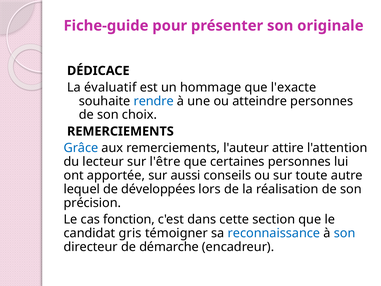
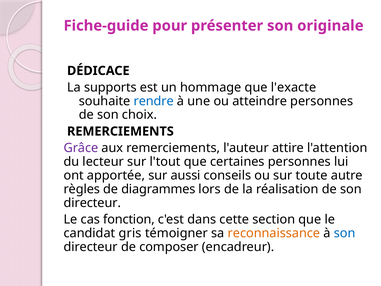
évaluatif: évaluatif -> supports
Grâce colour: blue -> purple
l'être: l'être -> l'tout
lequel: lequel -> règles
développées: développées -> diagrammes
précision at (92, 203): précision -> directeur
reconnaissance colour: blue -> orange
démarche: démarche -> composer
